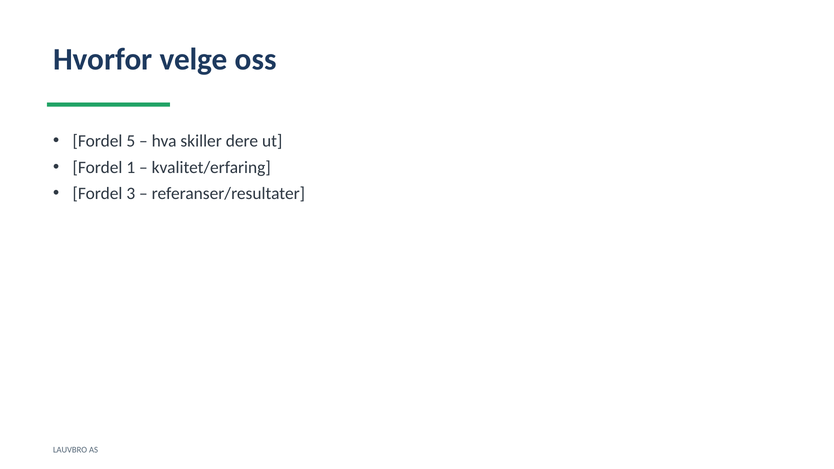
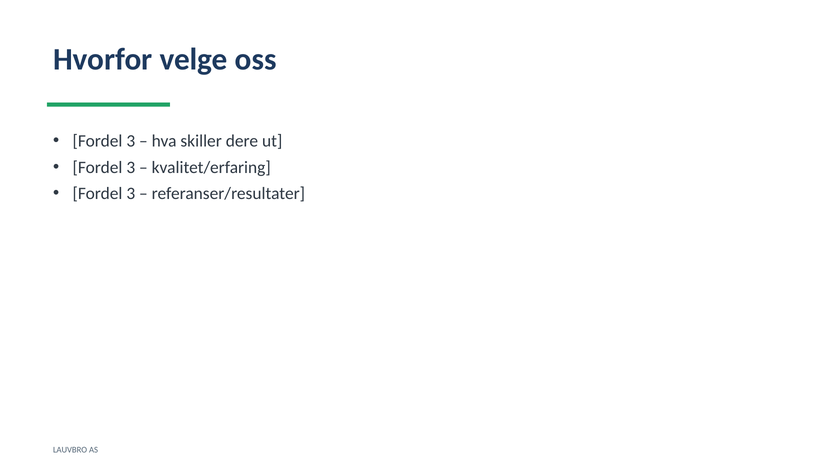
5 at (131, 141): 5 -> 3
1 at (131, 167): 1 -> 3
